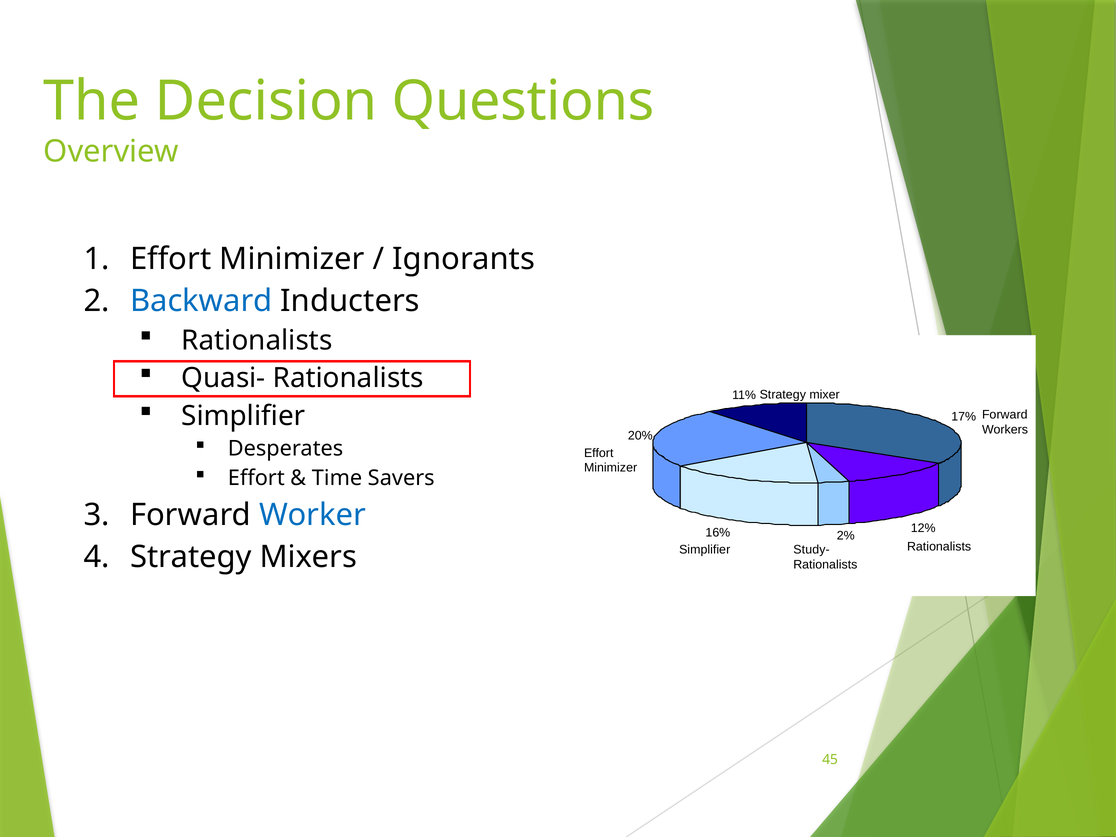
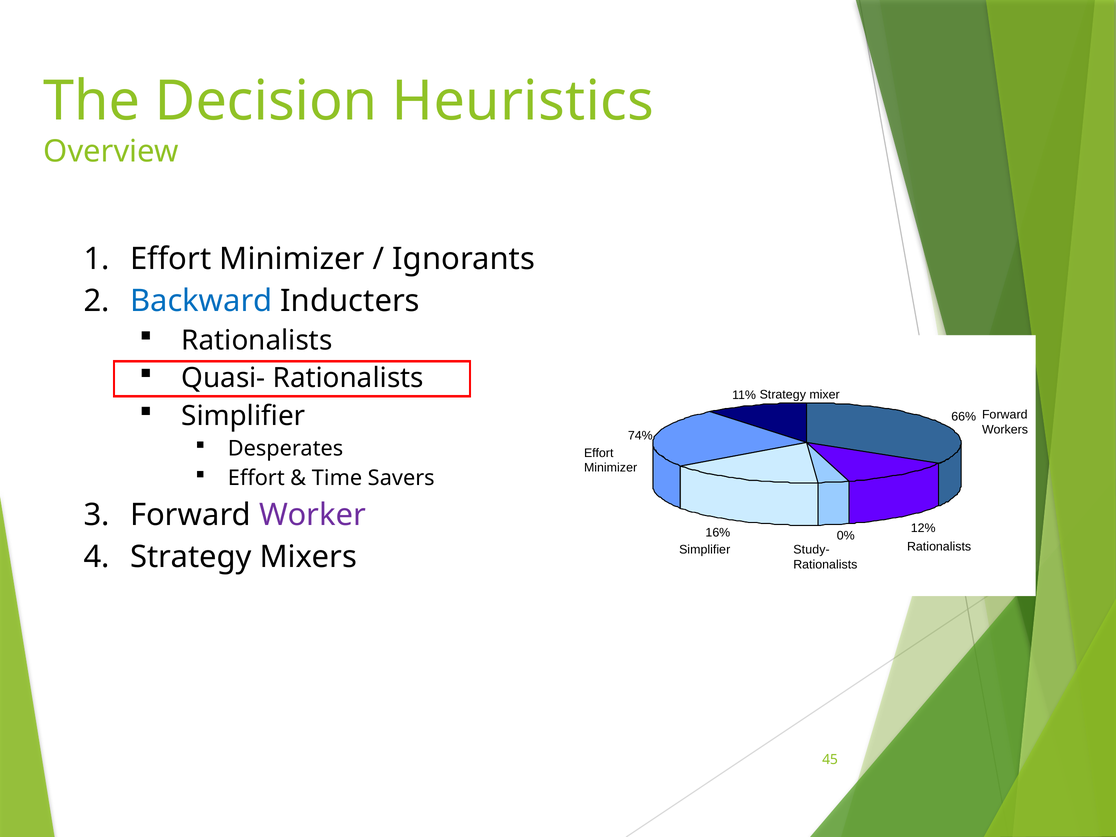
Questions: Questions -> Heuristics
17%: 17% -> 66%
20%: 20% -> 74%
Worker colour: blue -> purple
2%: 2% -> 0%
